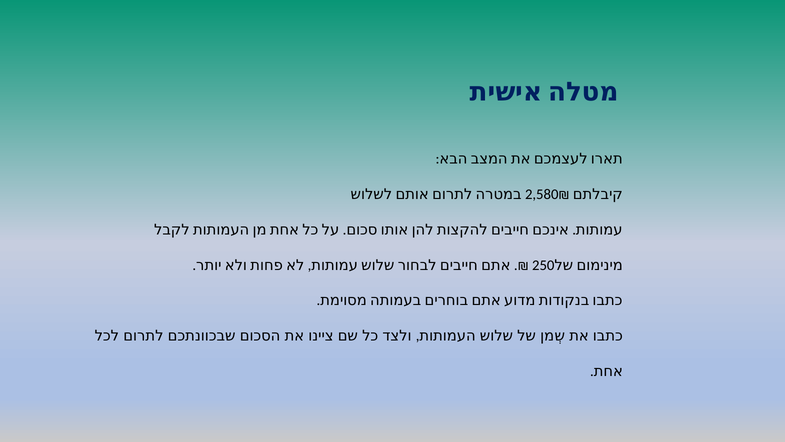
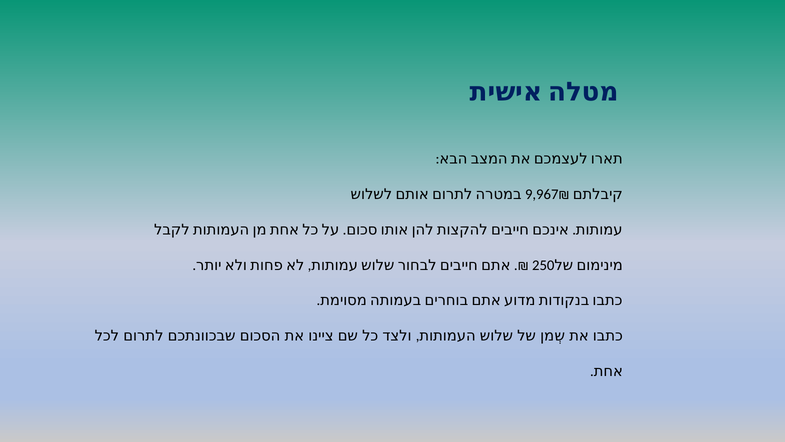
2,580₪: 2,580₪ -> 9,967₪
